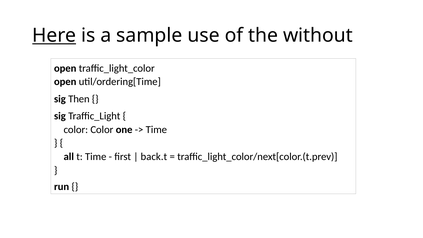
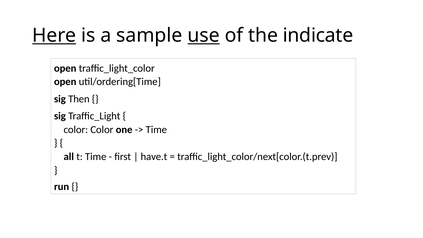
use underline: none -> present
without: without -> indicate
back.t: back.t -> have.t
